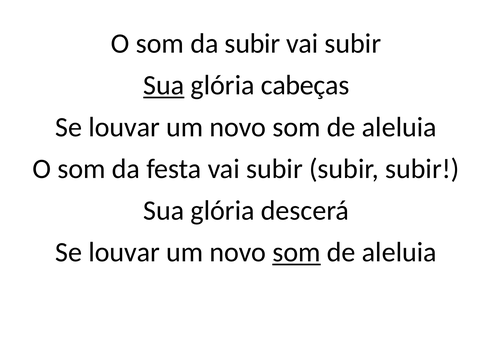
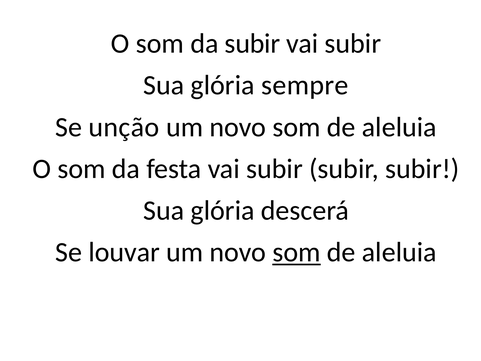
Sua at (164, 85) underline: present -> none
cabeças: cabeças -> sempre
louvar at (124, 127): louvar -> unção
